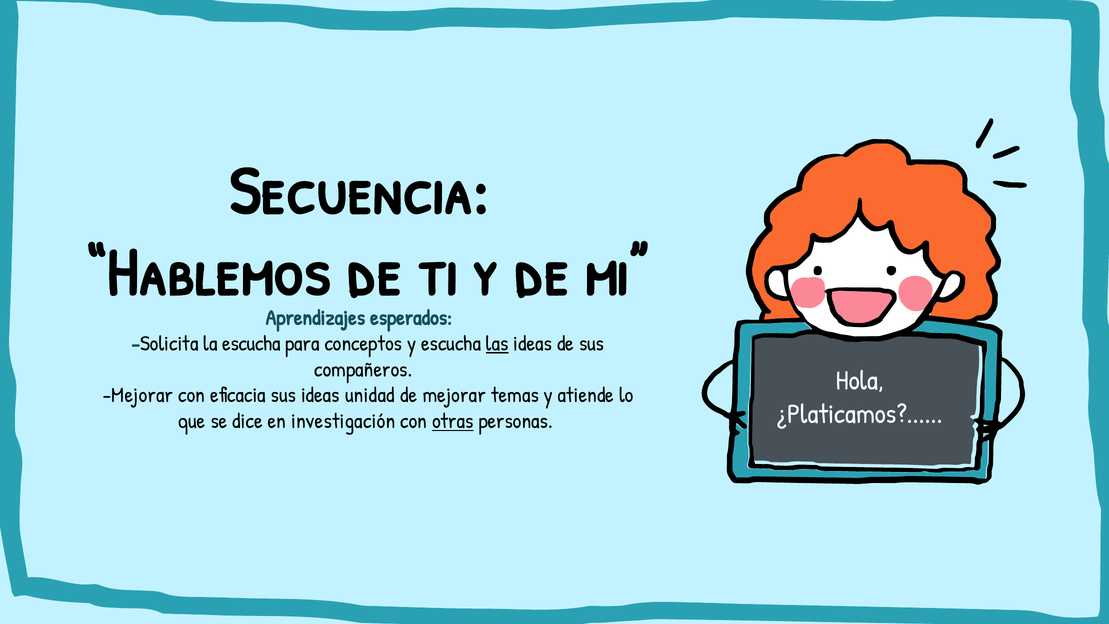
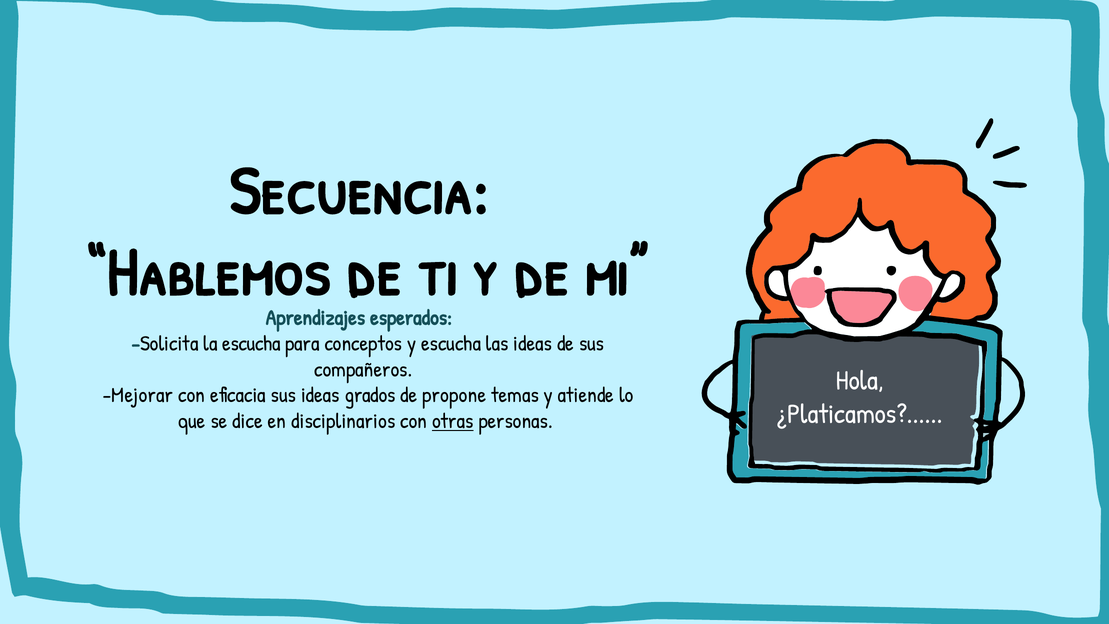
las underline: present -> none
unidad: unidad -> grados
de mejorar: mejorar -> propone
investigación: investigación -> disciplinarios
